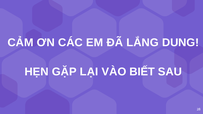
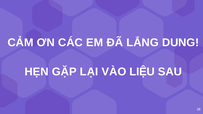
BIẾT: BIẾT -> LIỆU
